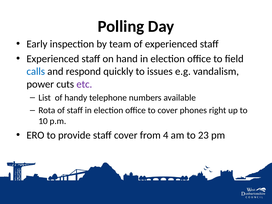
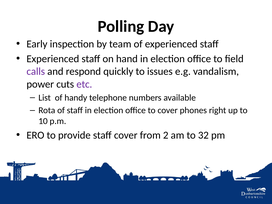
calls colour: blue -> purple
4: 4 -> 2
23: 23 -> 32
